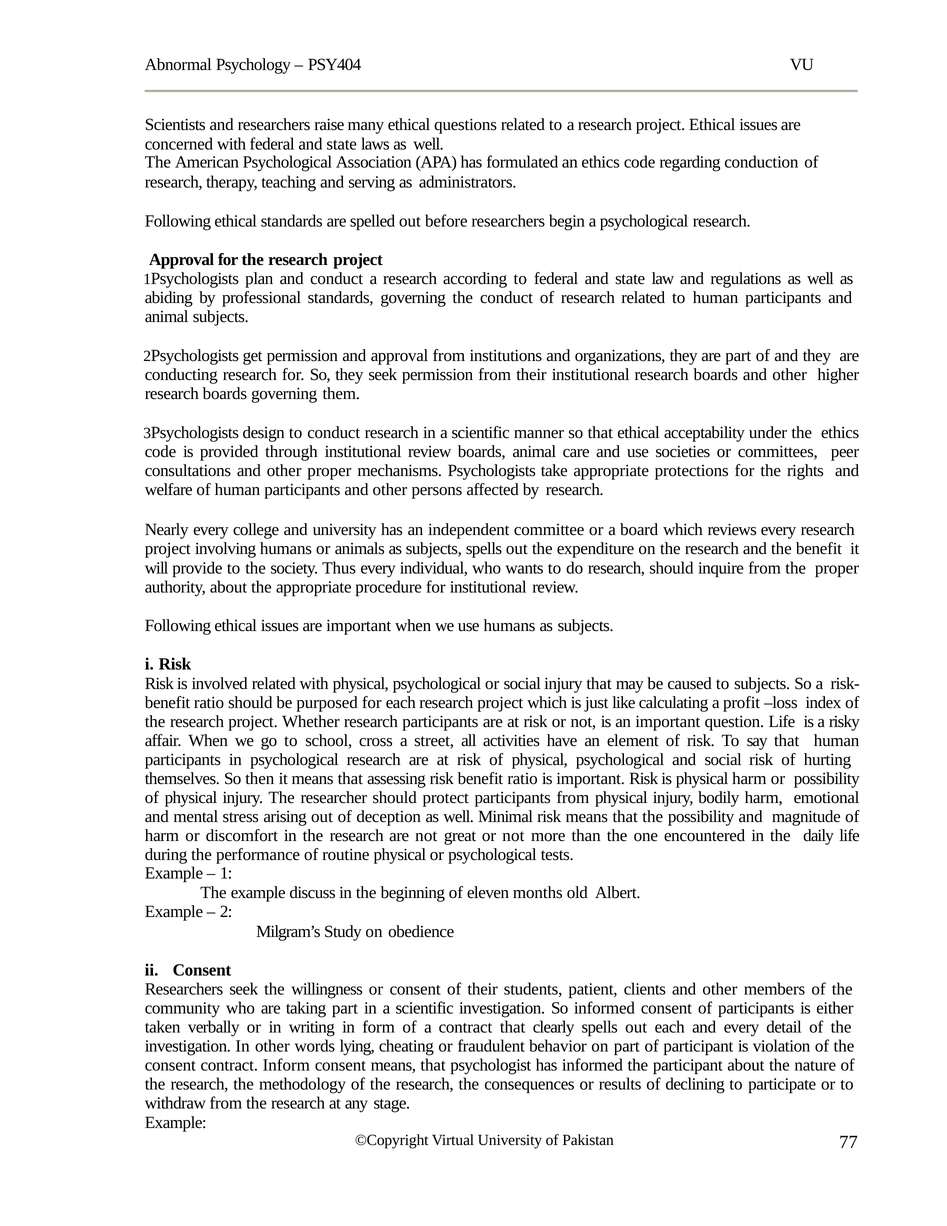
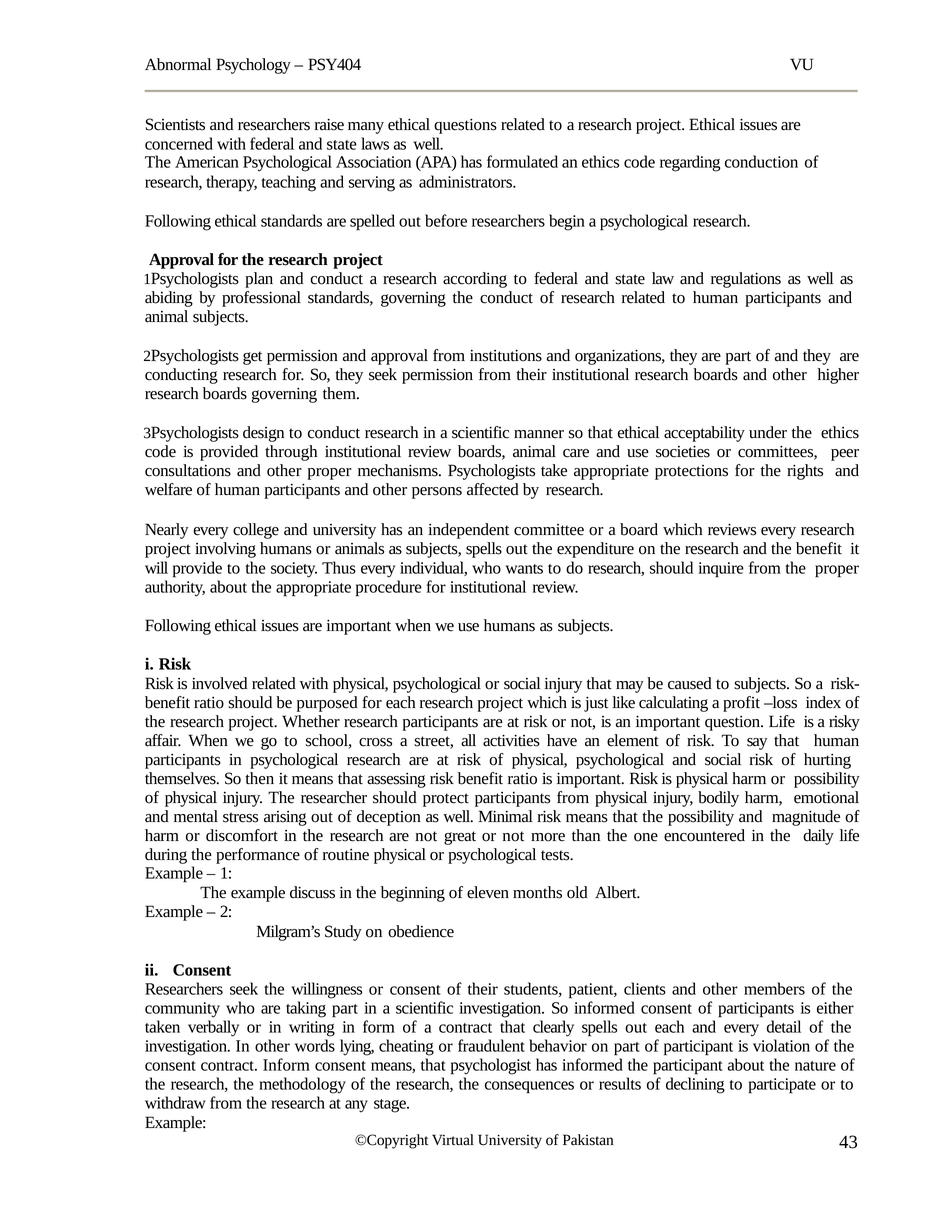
77: 77 -> 43
